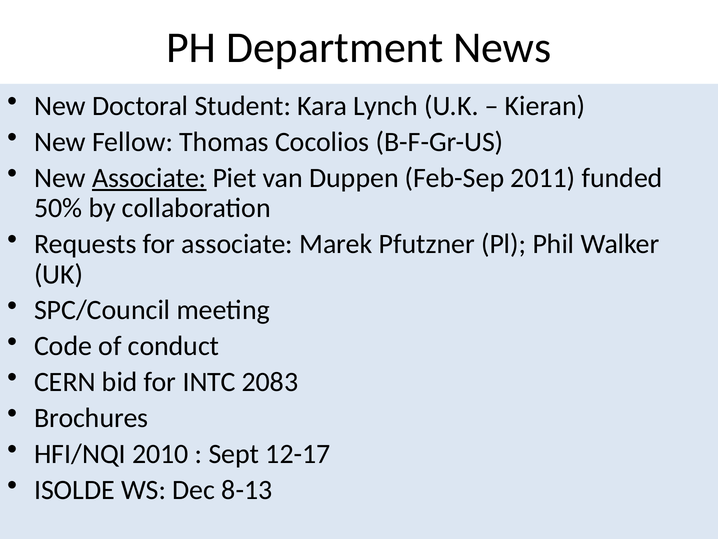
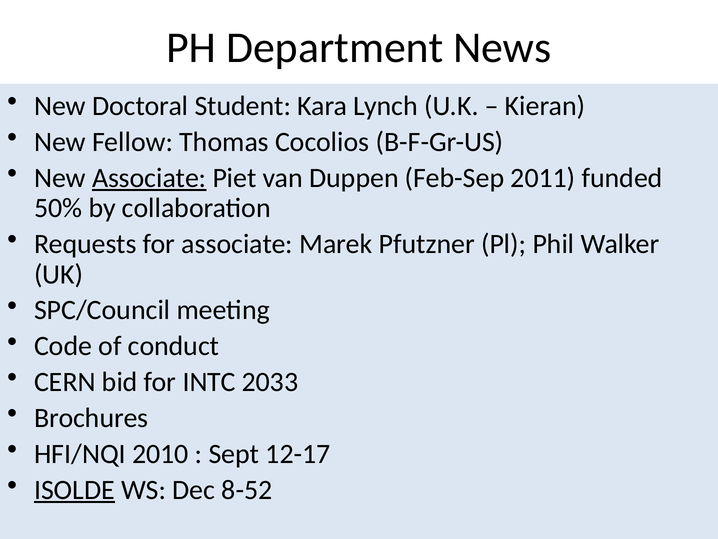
2083: 2083 -> 2033
ISOLDE underline: none -> present
8-13: 8-13 -> 8-52
